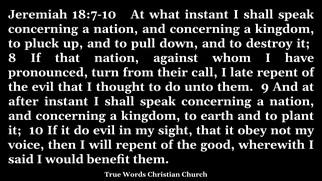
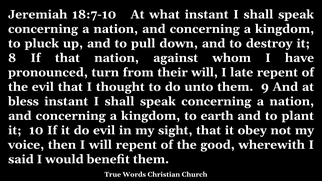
their call: call -> will
after: after -> bless
